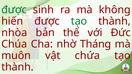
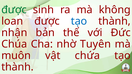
hiến: hiến -> loan
tạo at (79, 21) colour: green -> blue
nhòa: nhòa -> nhận
Tháng: Tháng -> Tuyên
